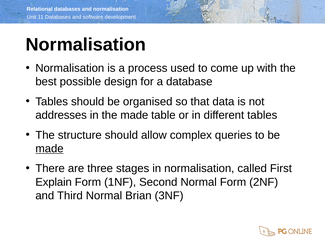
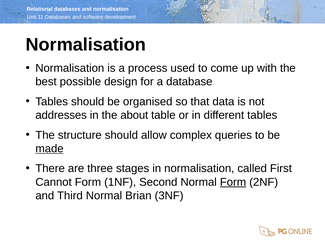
the made: made -> about
Explain: Explain -> Cannot
Form at (233, 182) underline: none -> present
